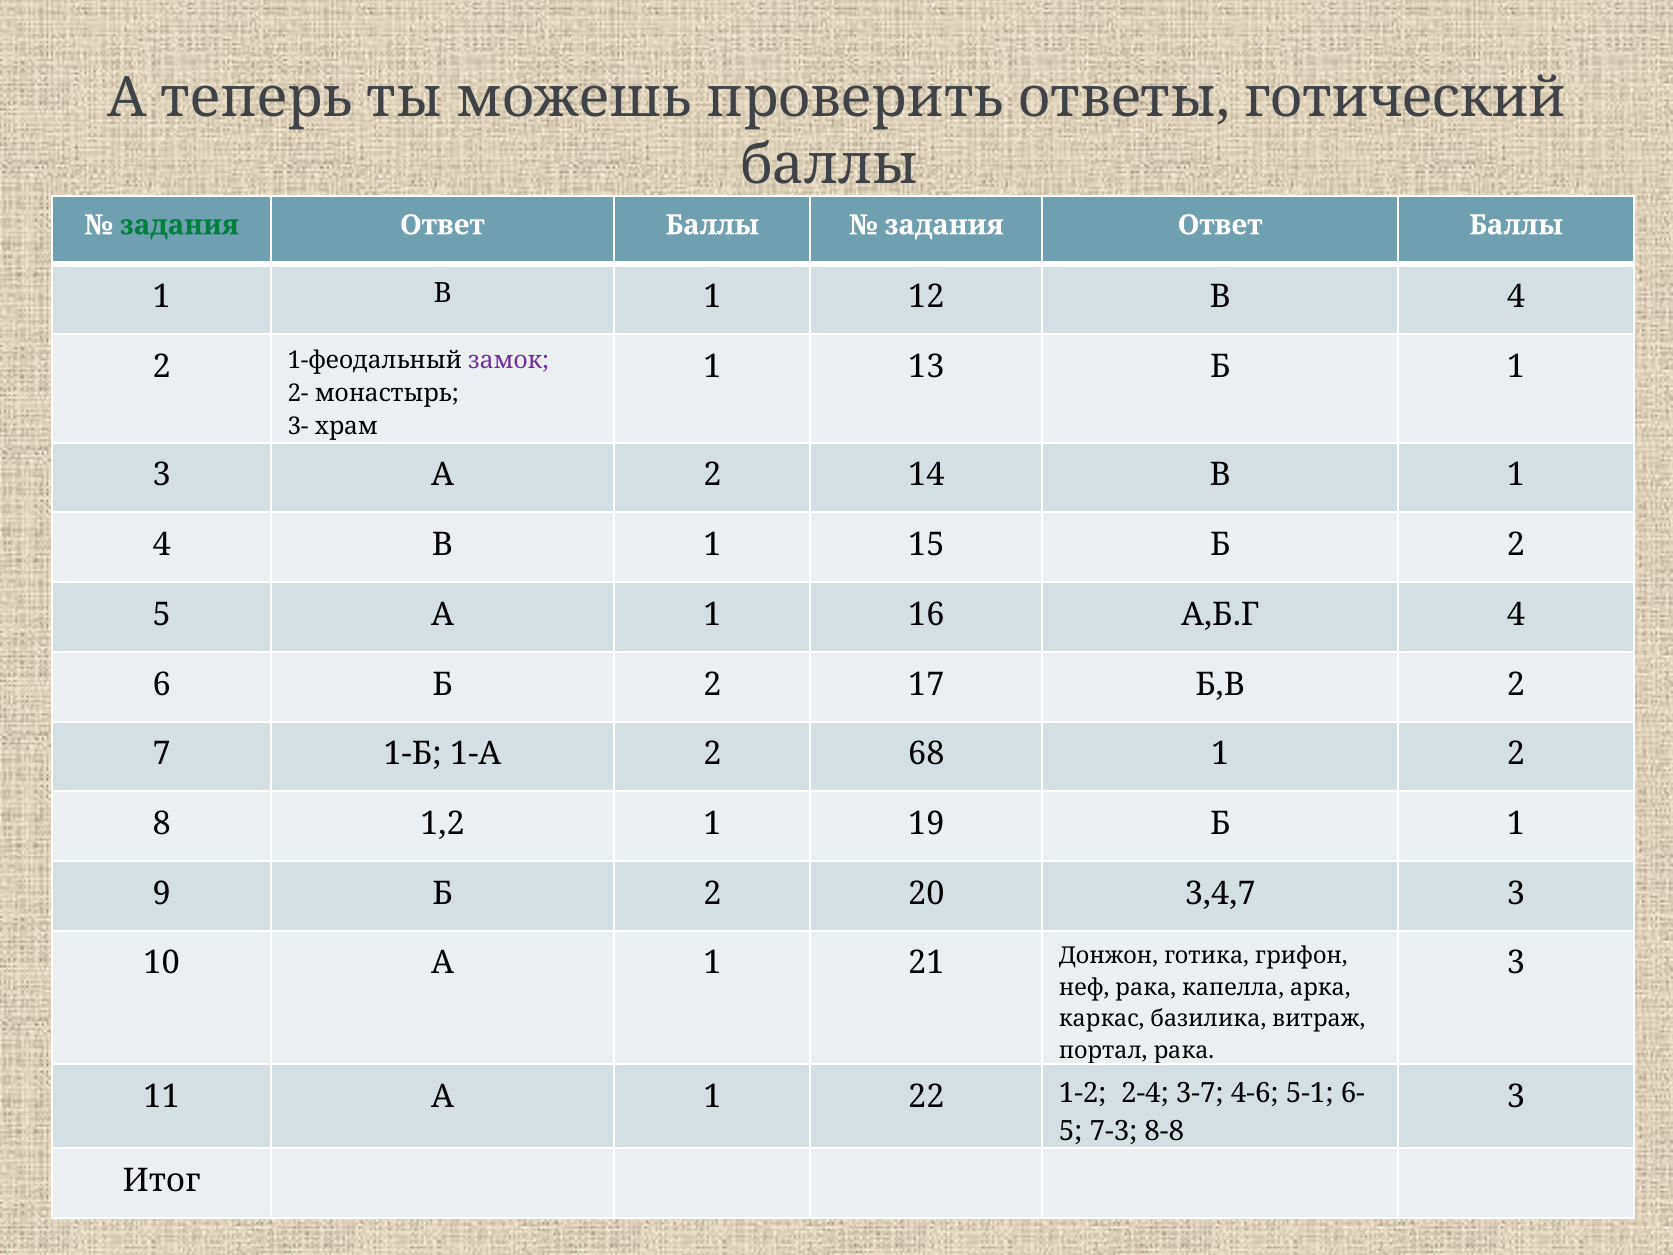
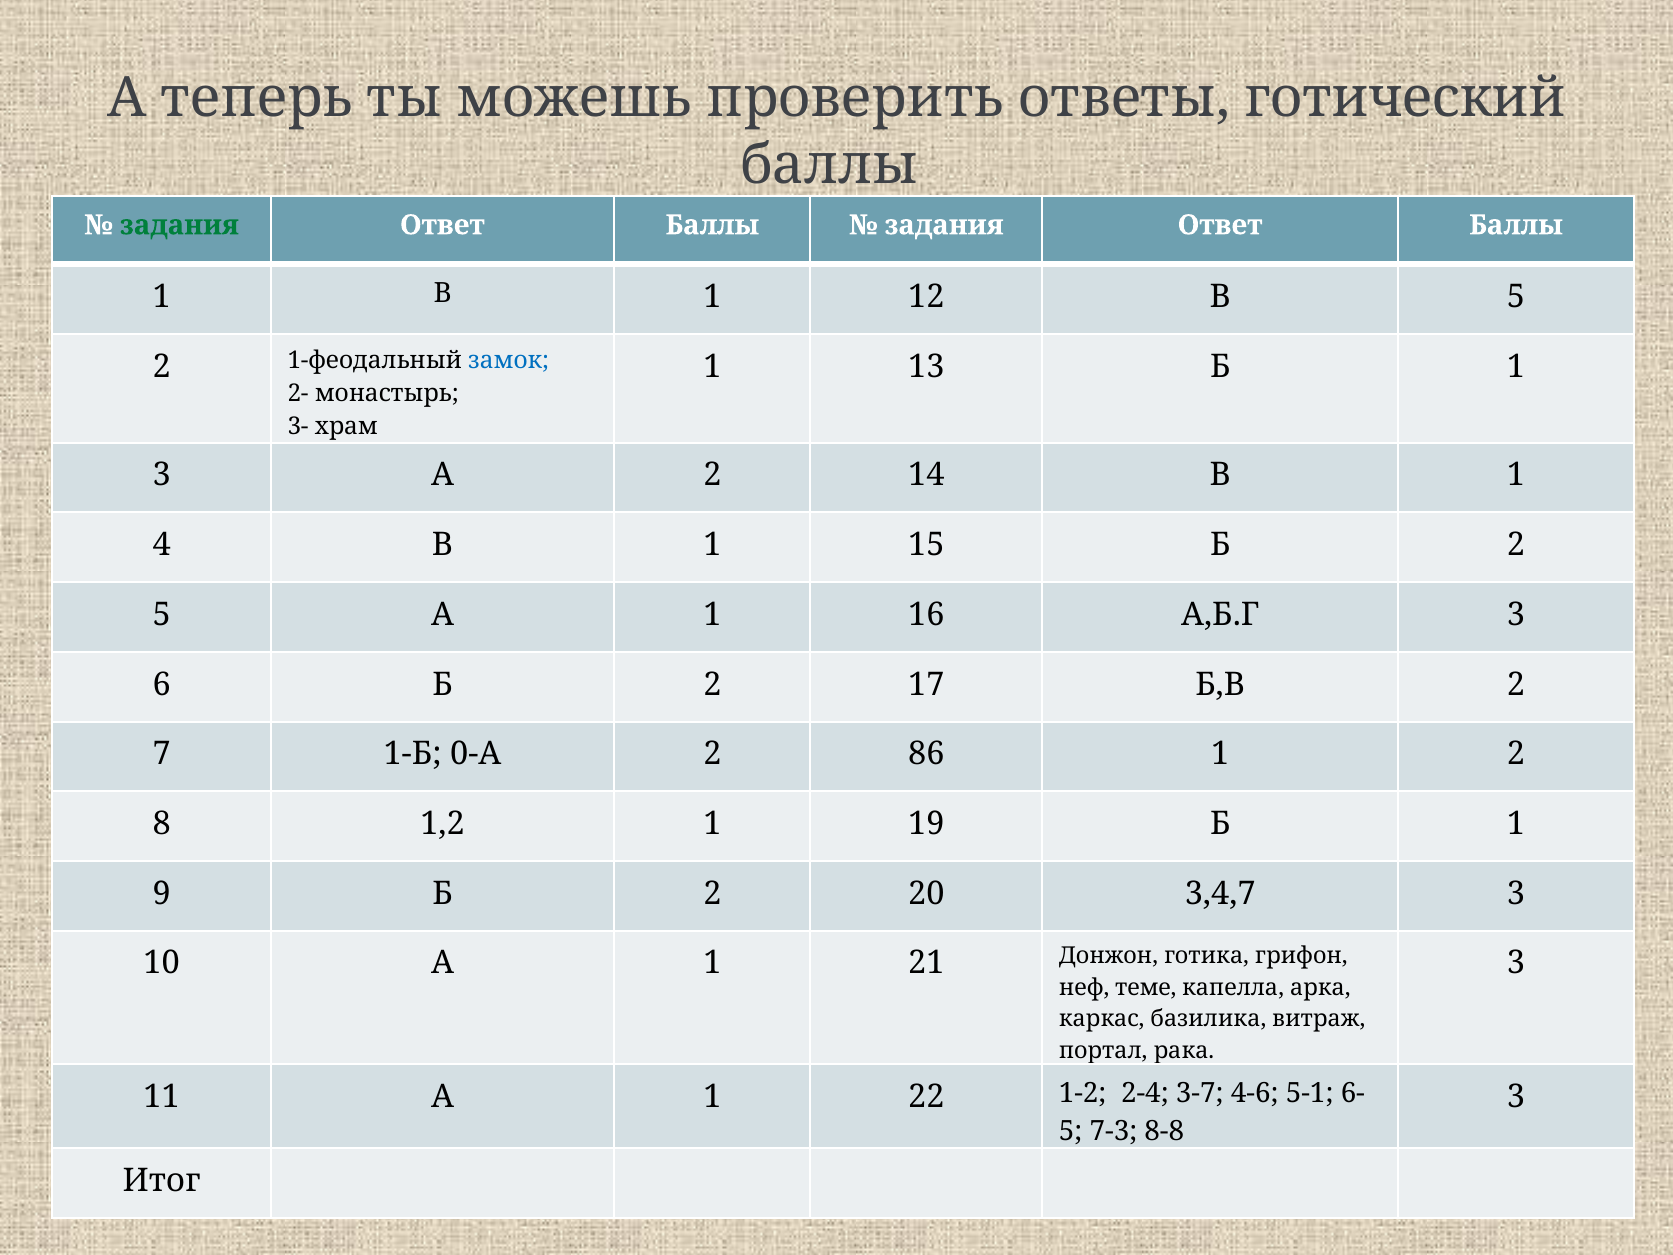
В 4: 4 -> 5
замок colour: purple -> blue
А,Б.Г 4: 4 -> 3
1-А: 1-А -> 0-А
68: 68 -> 86
неф рака: рака -> теме
